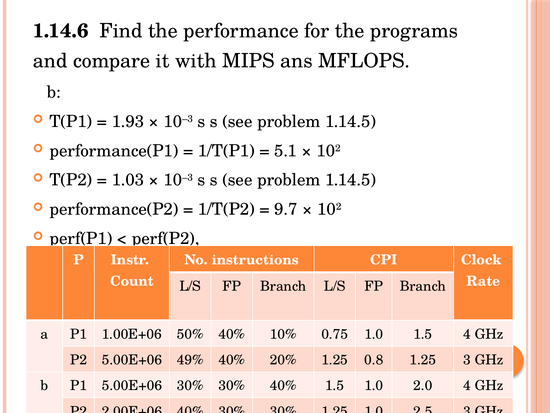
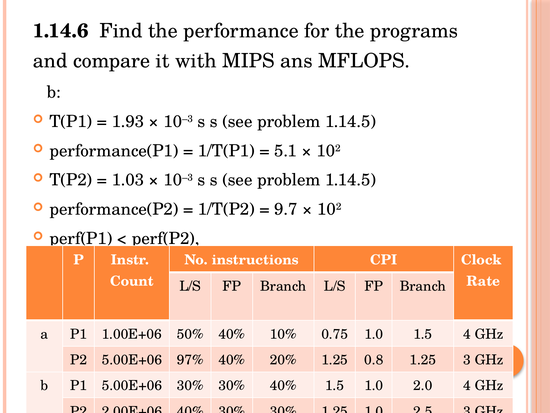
49%: 49% -> 97%
